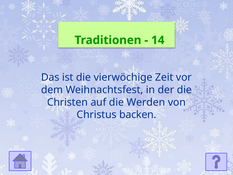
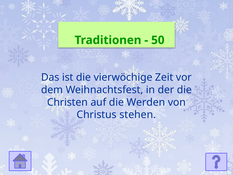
14: 14 -> 50
backen: backen -> stehen
